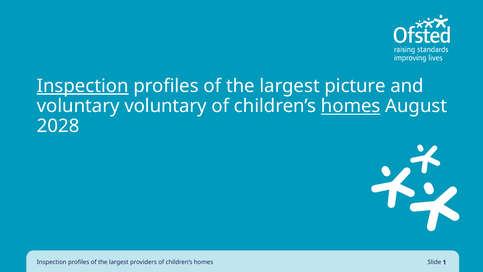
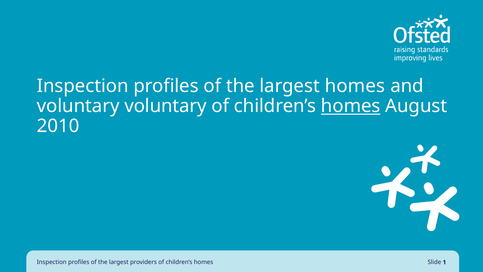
Inspection at (83, 86) underline: present -> none
largest picture: picture -> homes
2028: 2028 -> 2010
